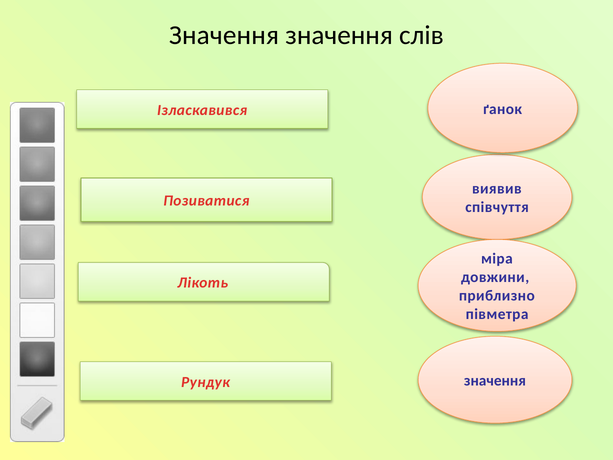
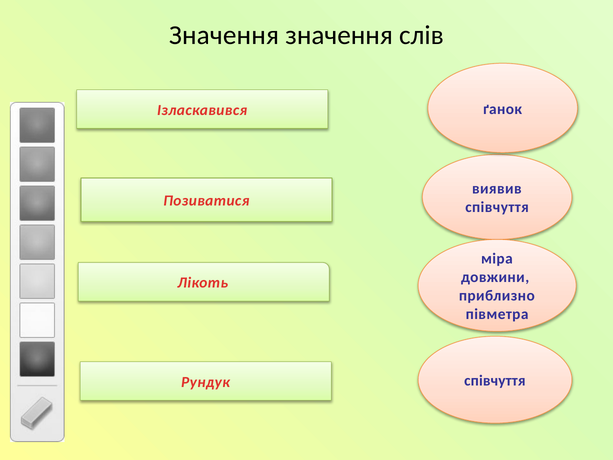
значення at (495, 381): значення -> співчуття
